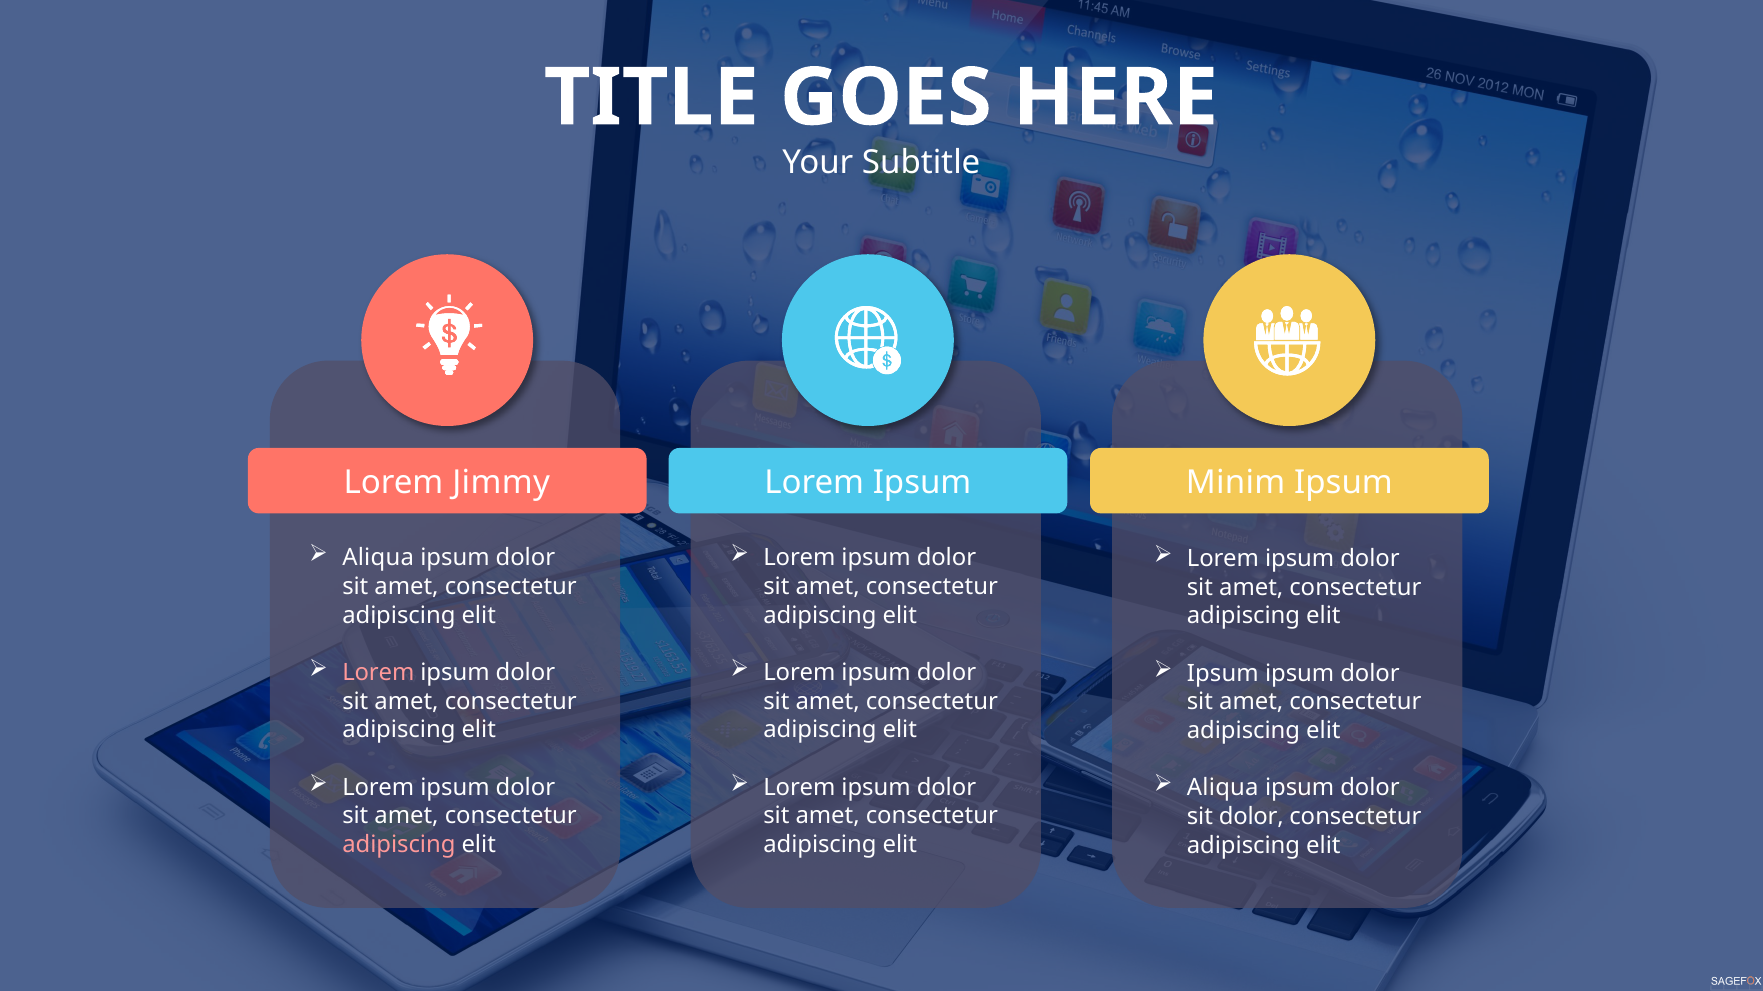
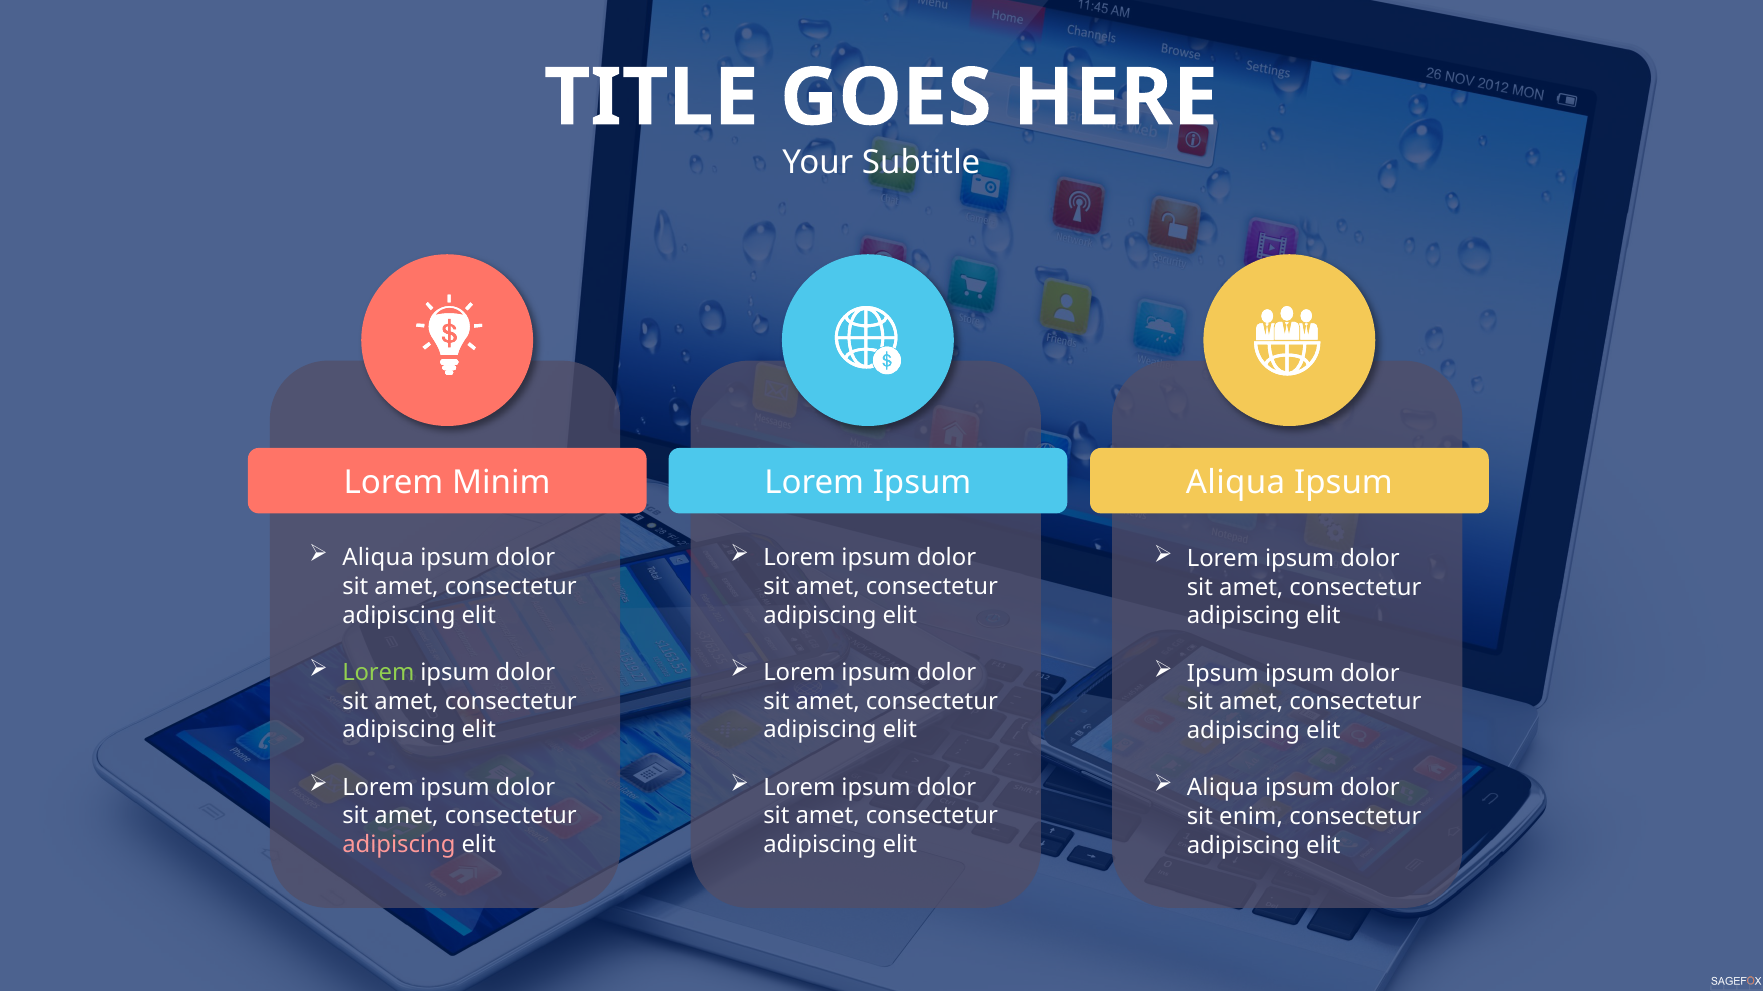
Jimmy: Jimmy -> Minim
Ipsum Minim: Minim -> Aliqua
Lorem at (378, 673) colour: pink -> light green
sit dolor: dolor -> enim
